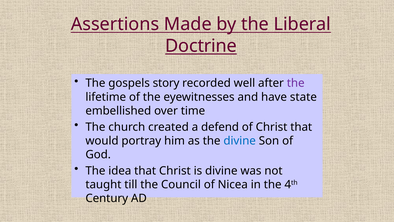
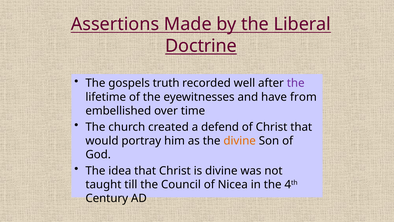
story: story -> truth
state: state -> from
divine at (240, 141) colour: blue -> orange
